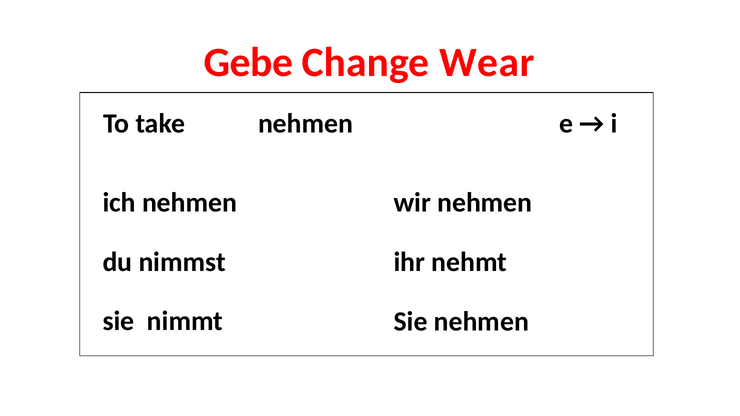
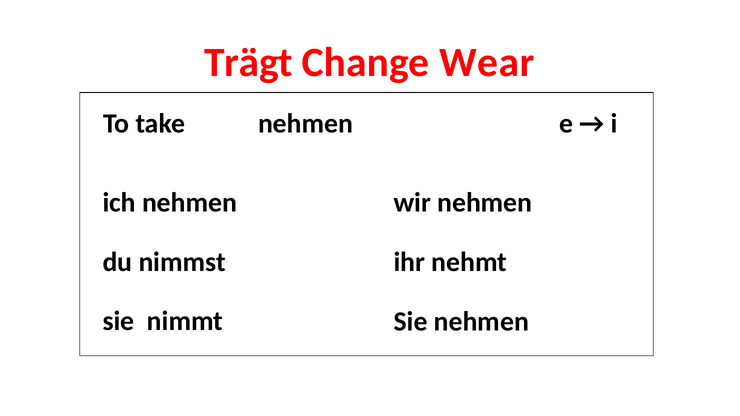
Gebe: Gebe -> Trägt
